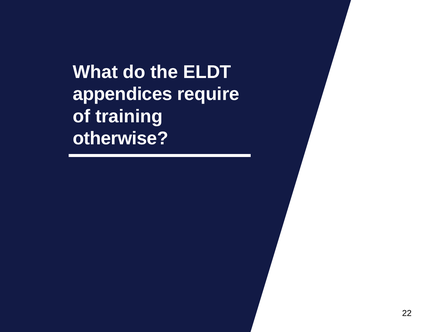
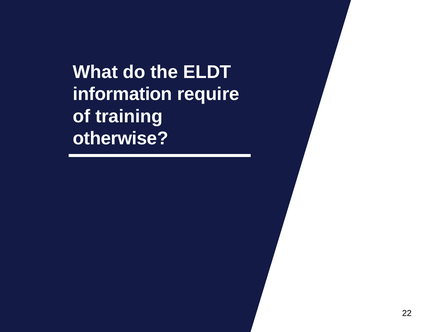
appendices: appendices -> information
